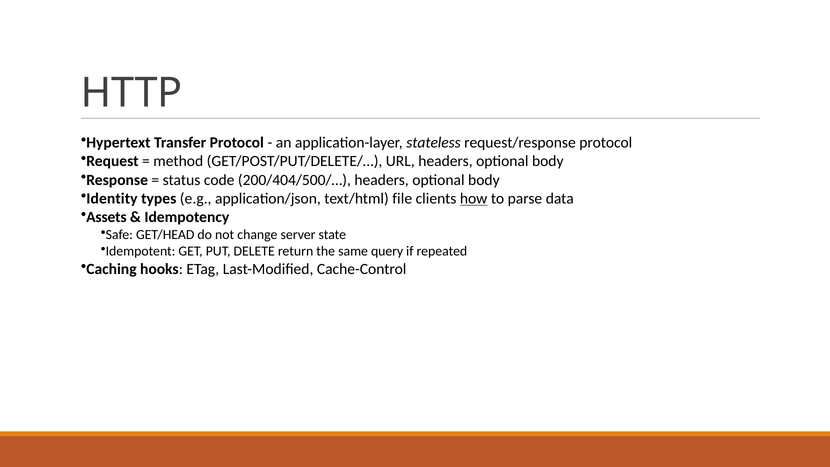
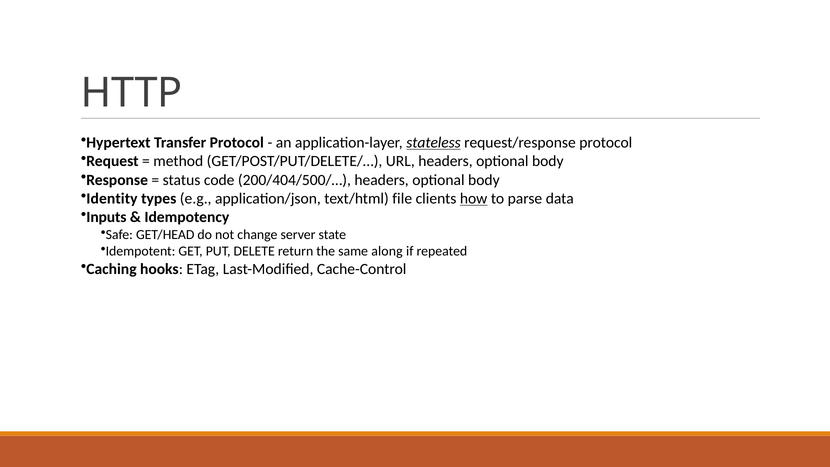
stateless underline: none -> present
Assets: Assets -> Inputs
query: query -> along
